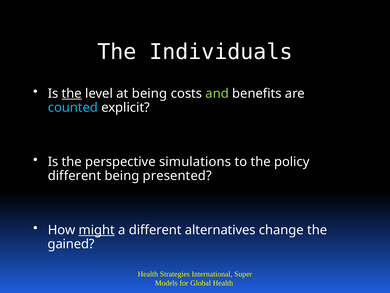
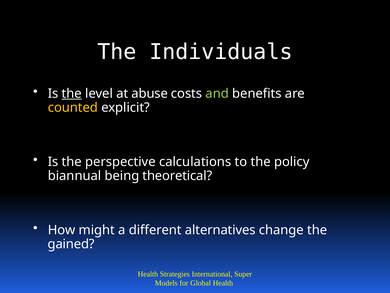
at being: being -> abuse
counted colour: light blue -> yellow
simulations: simulations -> calculations
different at (75, 176): different -> biannual
presented: presented -> theoretical
might underline: present -> none
